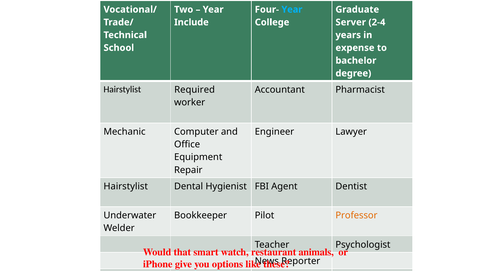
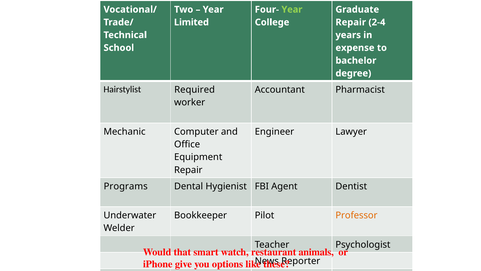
Year at (292, 9) colour: light blue -> light green
Include: Include -> Limited
Server at (351, 22): Server -> Repair
Hairstylist at (126, 186): Hairstylist -> Programs
